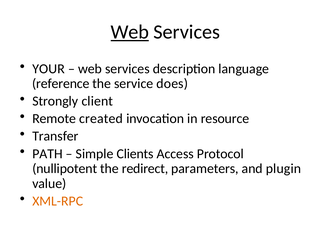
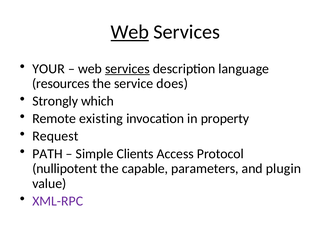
services at (127, 69) underline: none -> present
reference: reference -> resources
client: client -> which
created: created -> existing
resource: resource -> property
Transfer: Transfer -> Request
redirect: redirect -> capable
XML-RPC colour: orange -> purple
